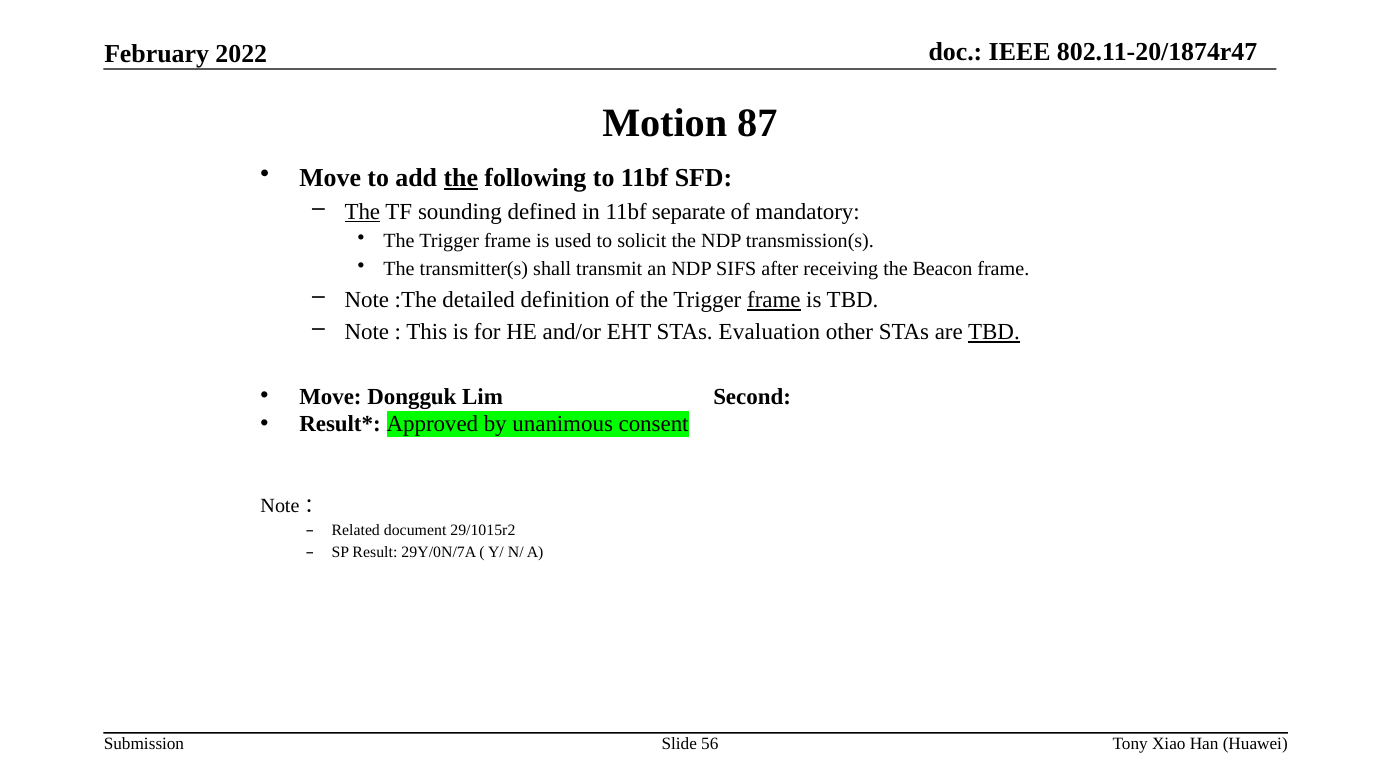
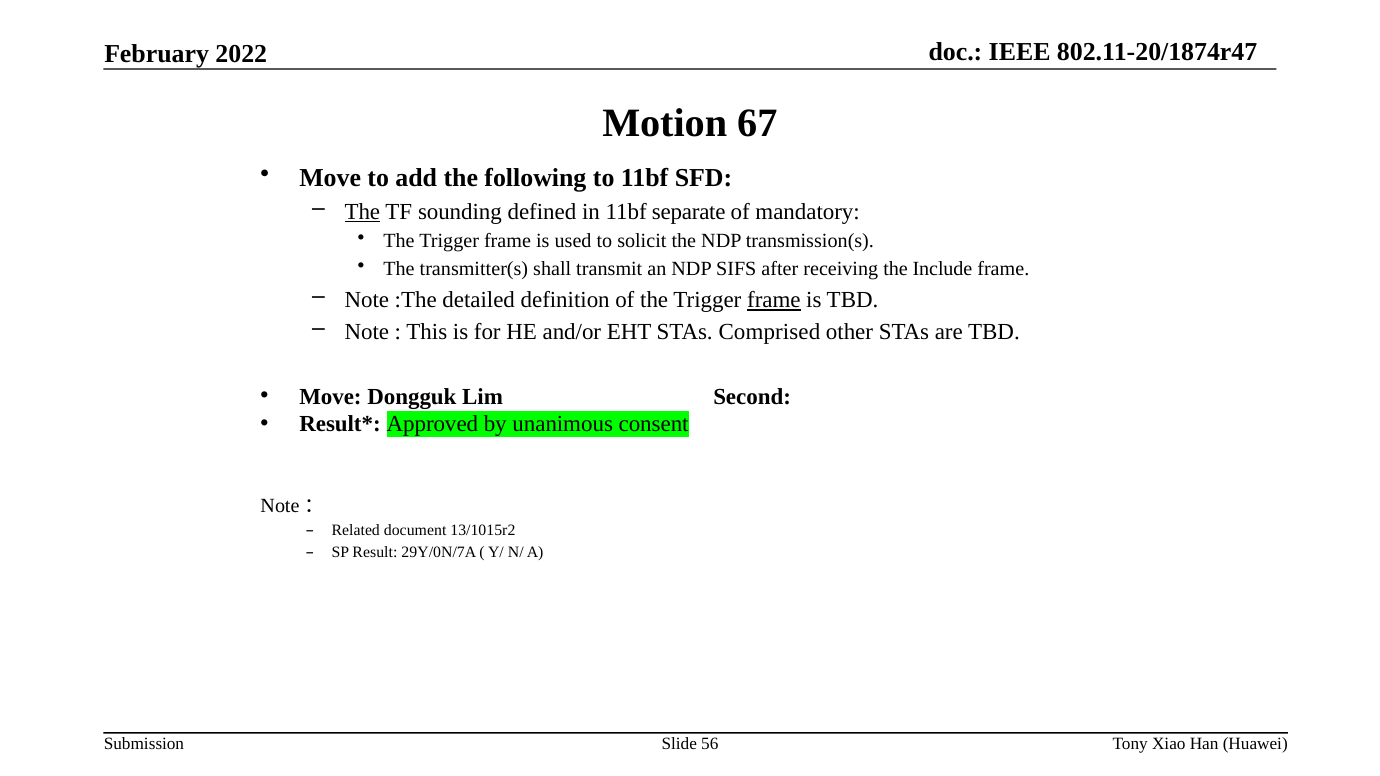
87: 87 -> 67
the at (461, 178) underline: present -> none
Beacon: Beacon -> Include
Evaluation: Evaluation -> Comprised
TBD at (994, 332) underline: present -> none
29/1015r2: 29/1015r2 -> 13/1015r2
